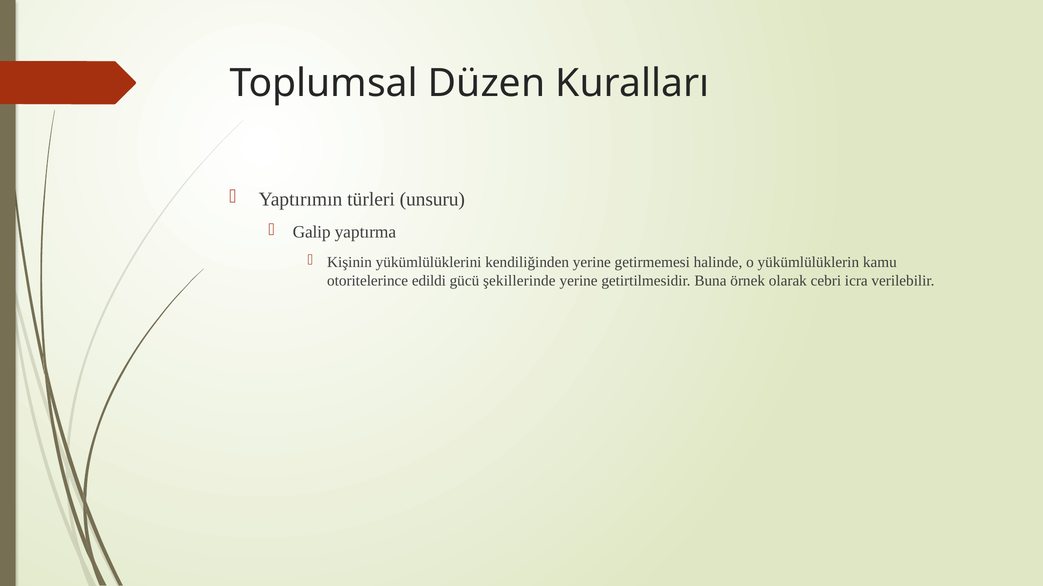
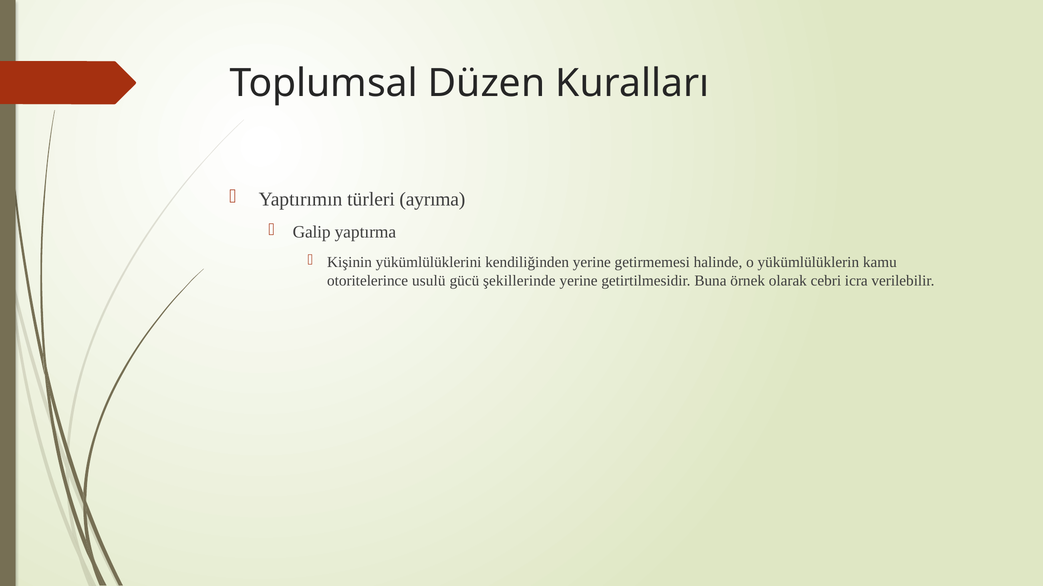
unsuru: unsuru -> ayrıma
edildi: edildi -> usulü
